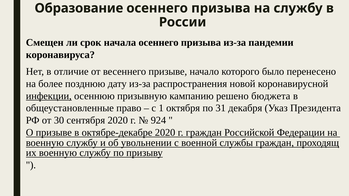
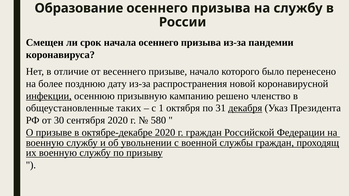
бюджета: бюджета -> членство
право: право -> таких
декабря underline: none -> present
924: 924 -> 580
